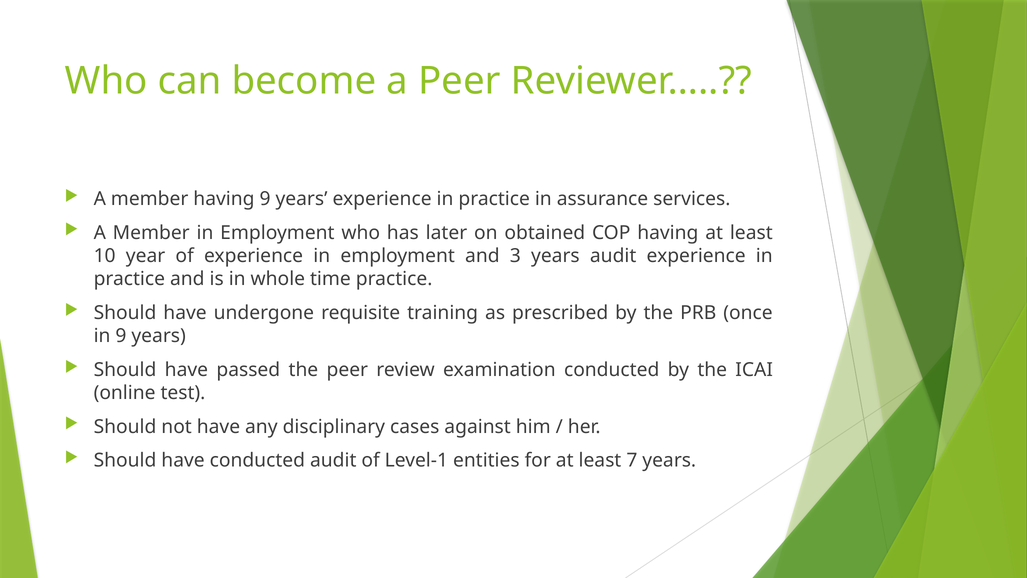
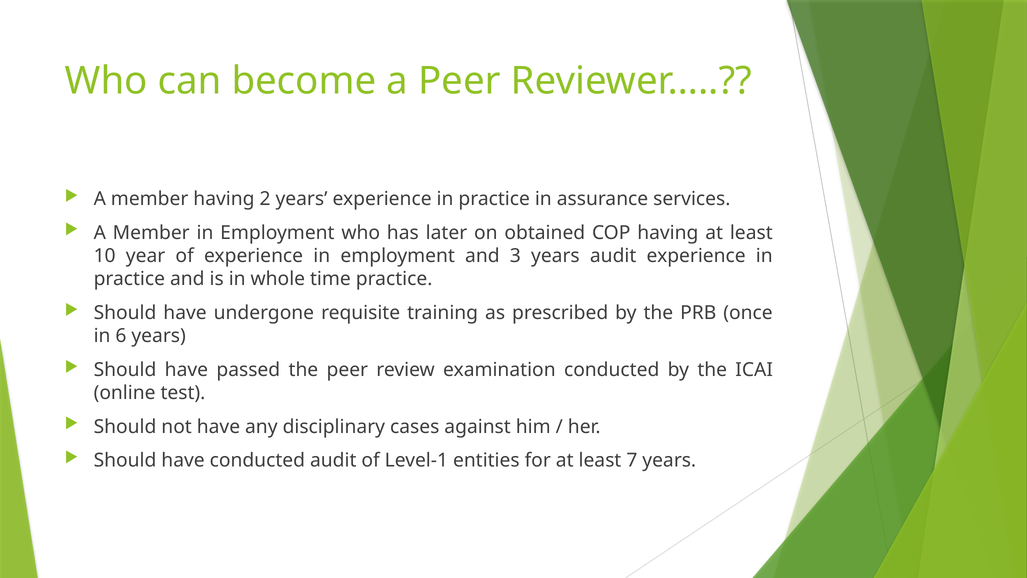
having 9: 9 -> 2
in 9: 9 -> 6
